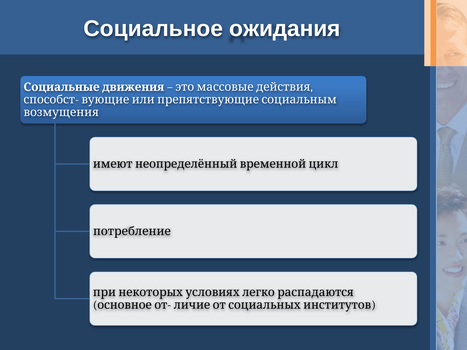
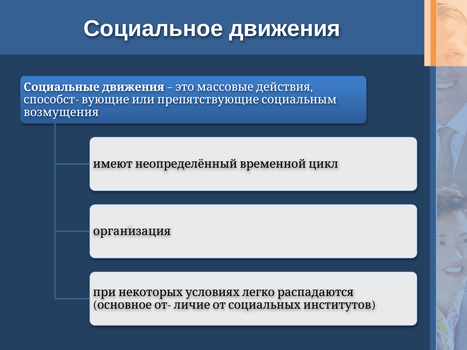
ожидания: ожидания -> движения
потребление: потребление -> организация
